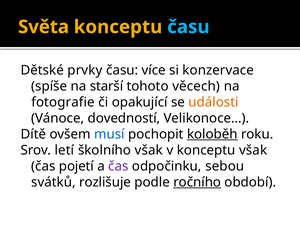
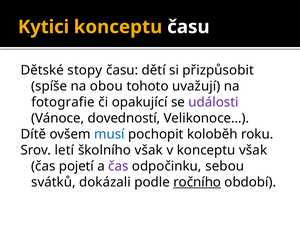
Světa: Světa -> Kytici
času at (188, 27) colour: light blue -> white
prvky: prvky -> stopy
více: více -> dětí
konzervace: konzervace -> přizpůsobit
starší: starší -> obou
věcech: věcech -> uvažují
události colour: orange -> purple
koloběh underline: present -> none
rozlišuje: rozlišuje -> dokázali
